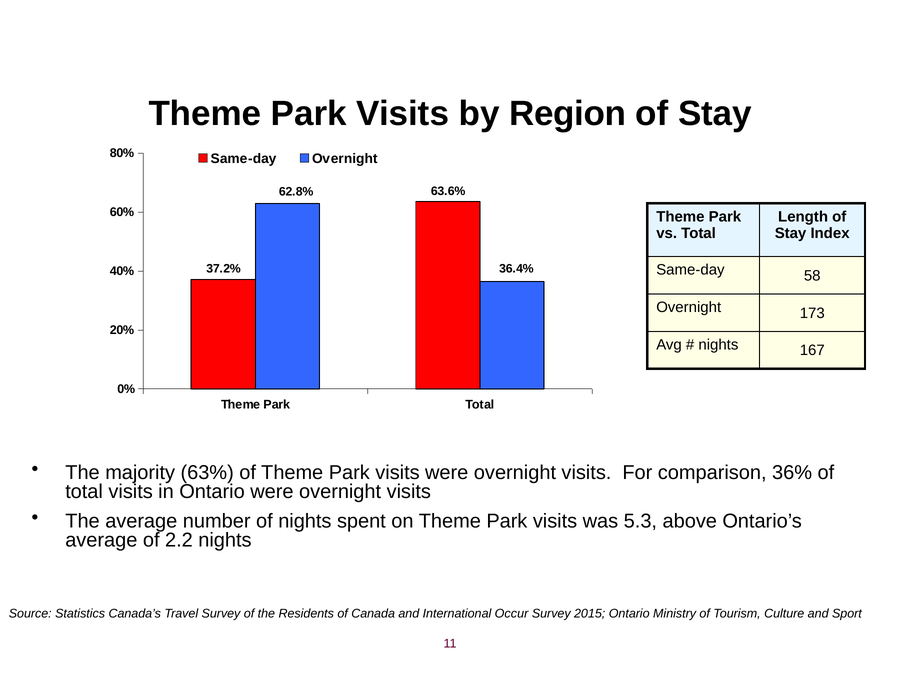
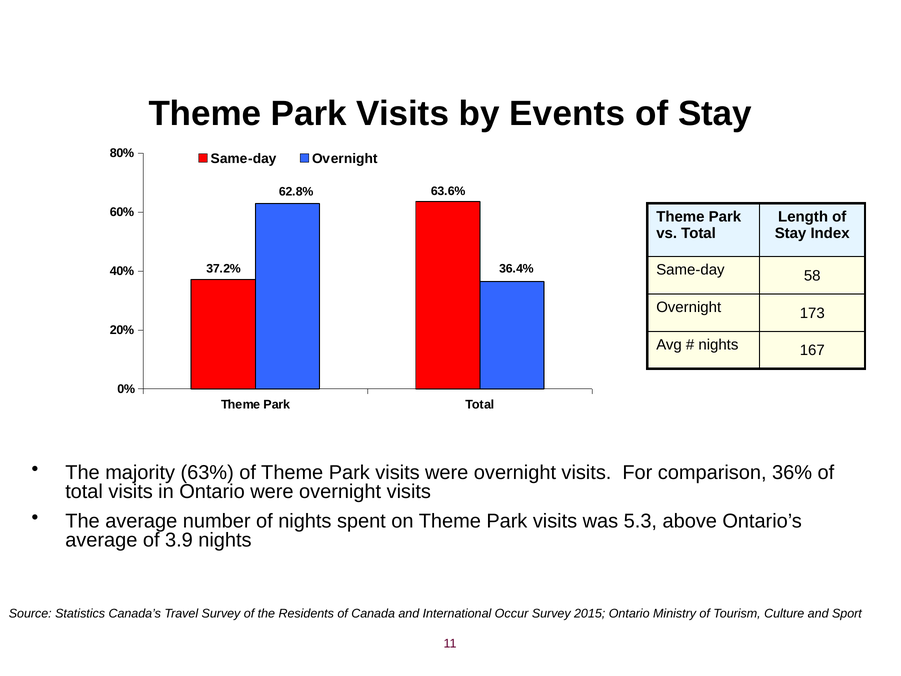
Region: Region -> Events
2.2: 2.2 -> 3.9
